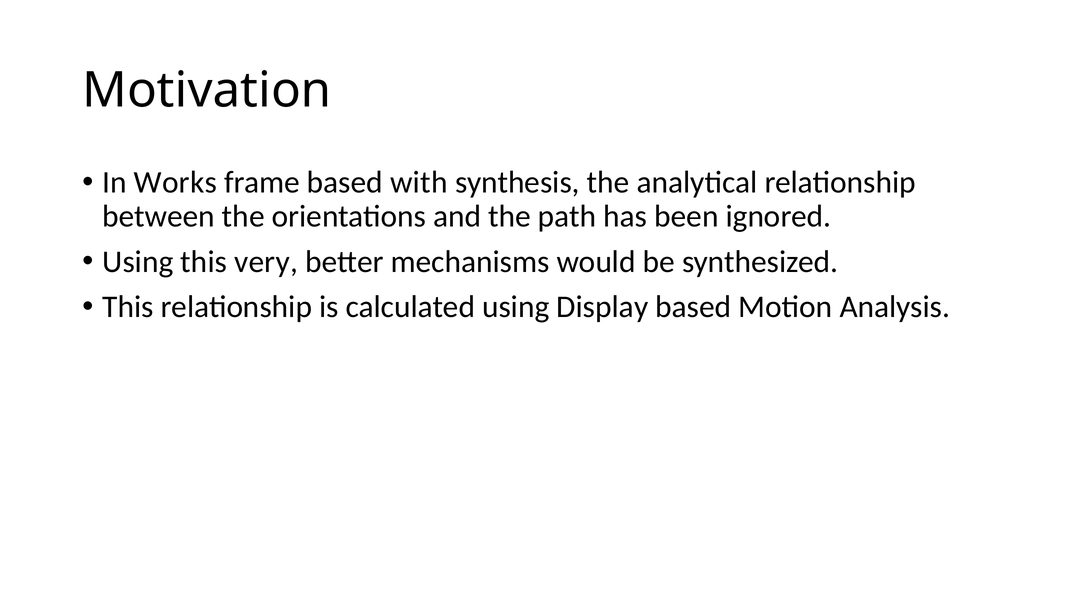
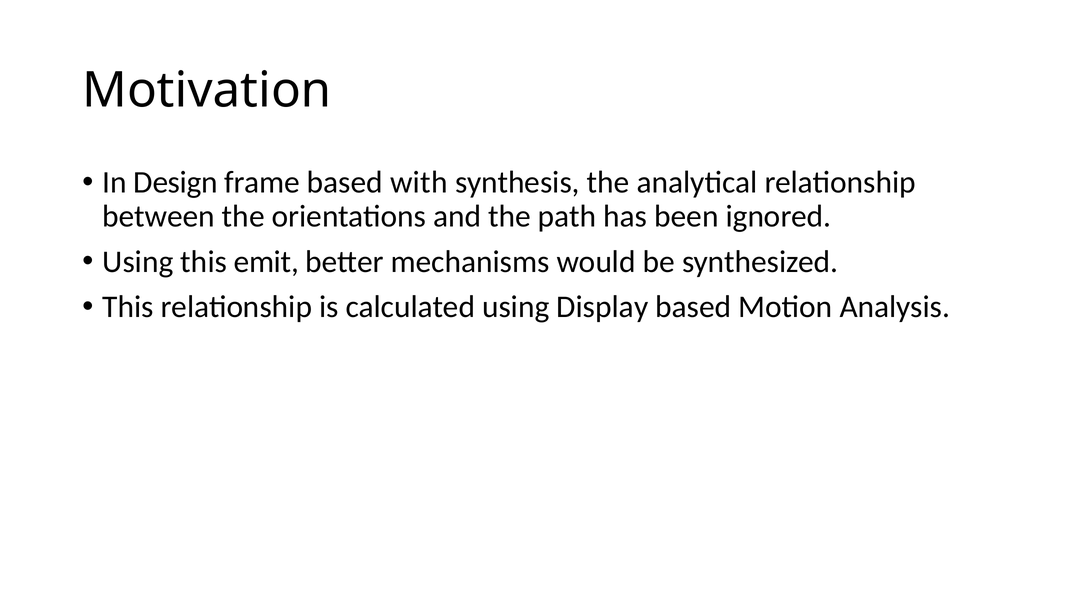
Works: Works -> Design
very: very -> emit
